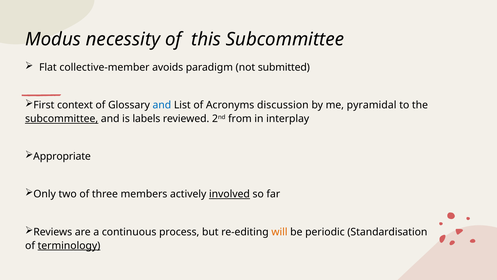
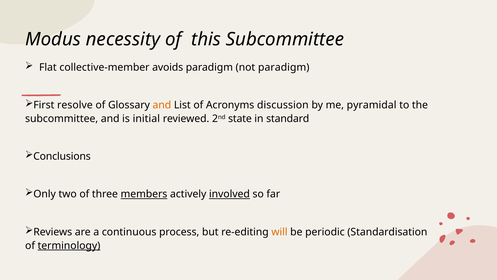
not submitted: submitted -> paradigm
context: context -> resolve
and at (162, 105) colour: blue -> orange
subcommittee at (62, 119) underline: present -> none
labels: labels -> initial
from: from -> state
interplay: interplay -> standard
Appropriate: Appropriate -> Conclusions
members underline: none -> present
